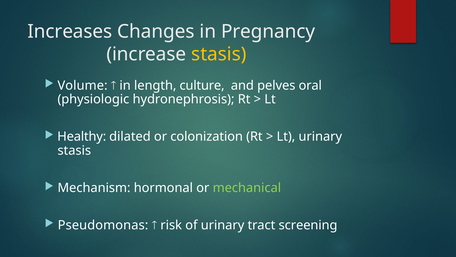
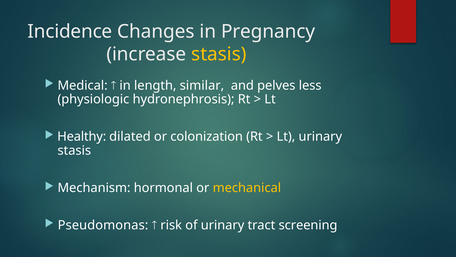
Increases: Increases -> Incidence
Volume: Volume -> Medical
culture: culture -> similar
oral: oral -> less
mechanical colour: light green -> yellow
